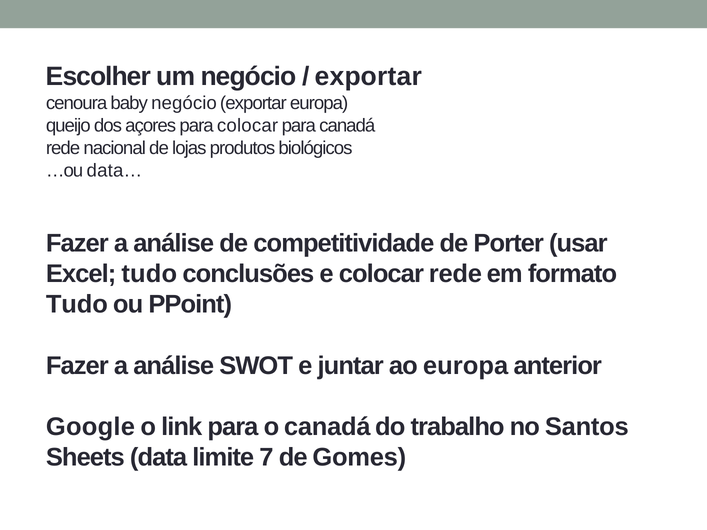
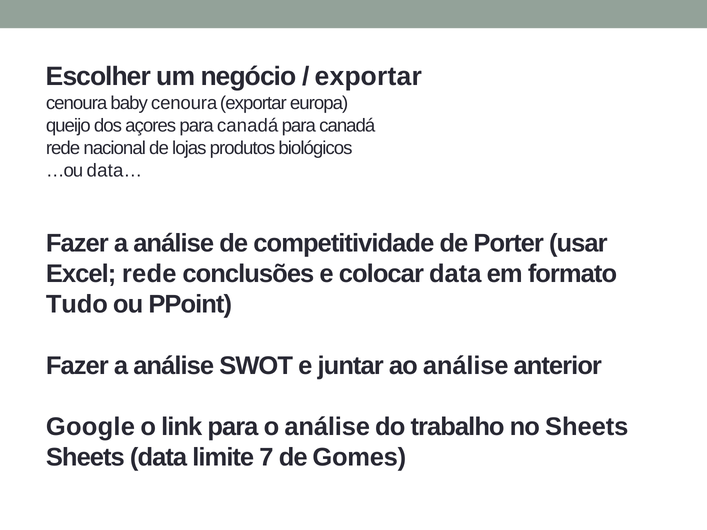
baby negócio: negócio -> cenoura
açores para colocar: colocar -> canadá
Excel tudo: tudo -> rede
colocar rede: rede -> data
ao europa: europa -> análise
o canadá: canadá -> análise
no Santos: Santos -> Sheets
